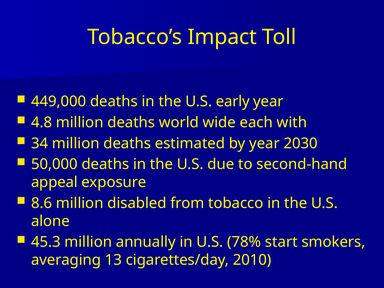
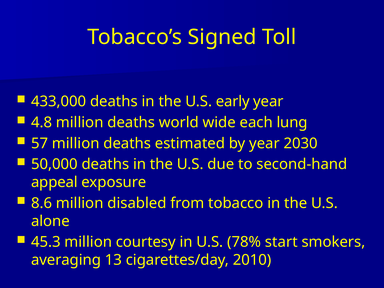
Impact: Impact -> Signed
449,000: 449,000 -> 433,000
with: with -> lung
34: 34 -> 57
annually: annually -> courtesy
